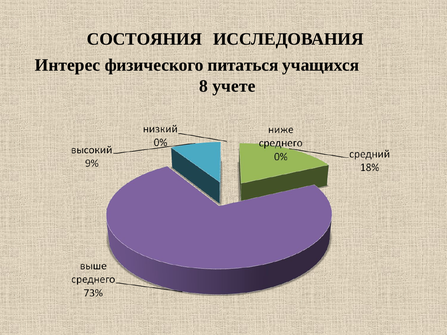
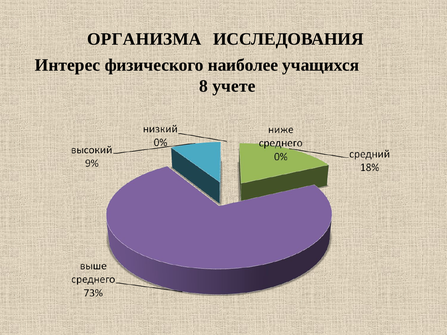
СОСТОЯНИЯ: СОСТОЯНИЯ -> ОРГАНИЗМА
питаться: питаться -> наиболее
